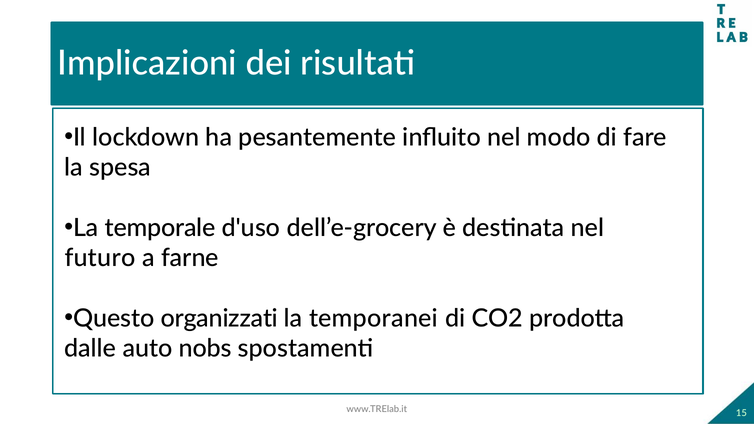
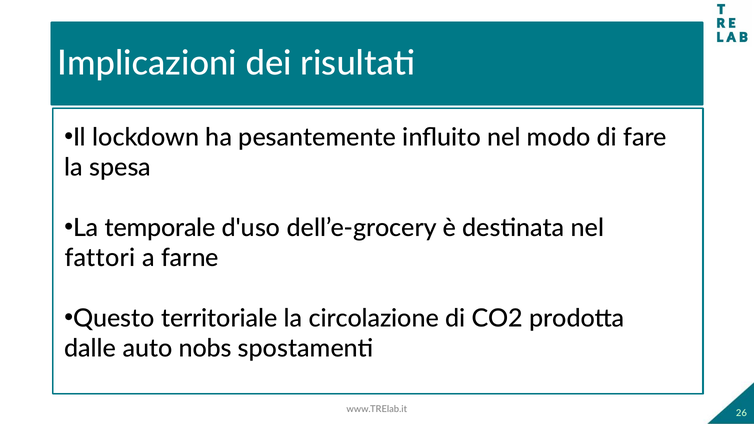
futuro: futuro -> fattori
organizzati: organizzati -> territoriale
temporanei: temporanei -> circolazione
15: 15 -> 26
